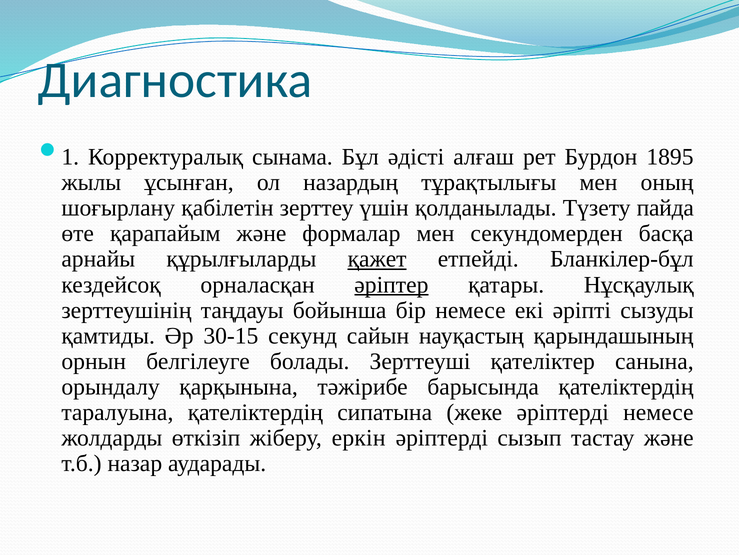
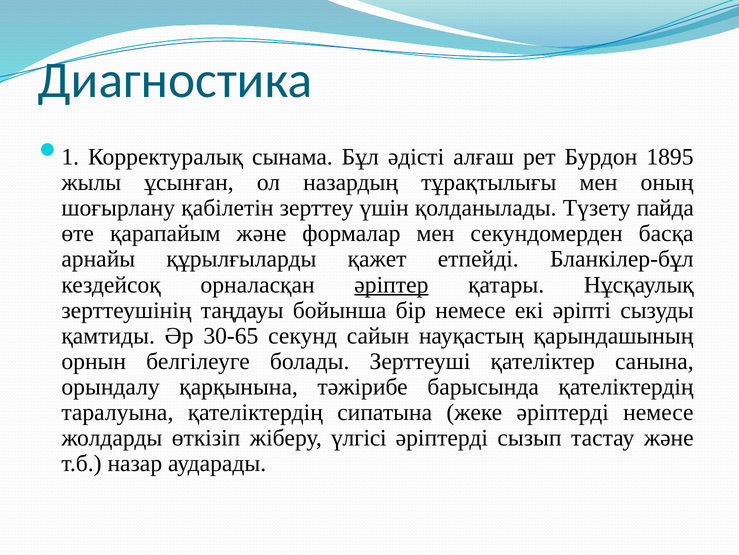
қажет underline: present -> none
30-15: 30-15 -> 30-65
еркін: еркін -> үлгісі
